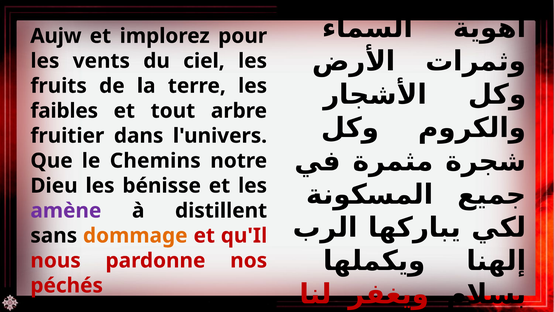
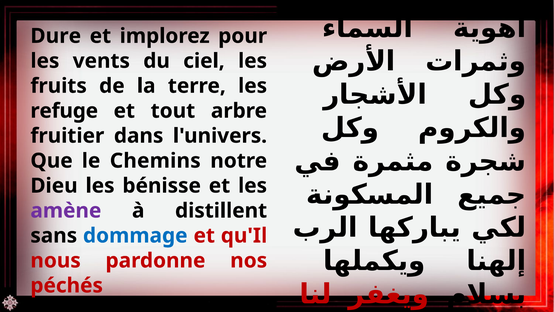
Aujw: Aujw -> Dure
faibles: faibles -> refuge
dommage colour: orange -> blue
